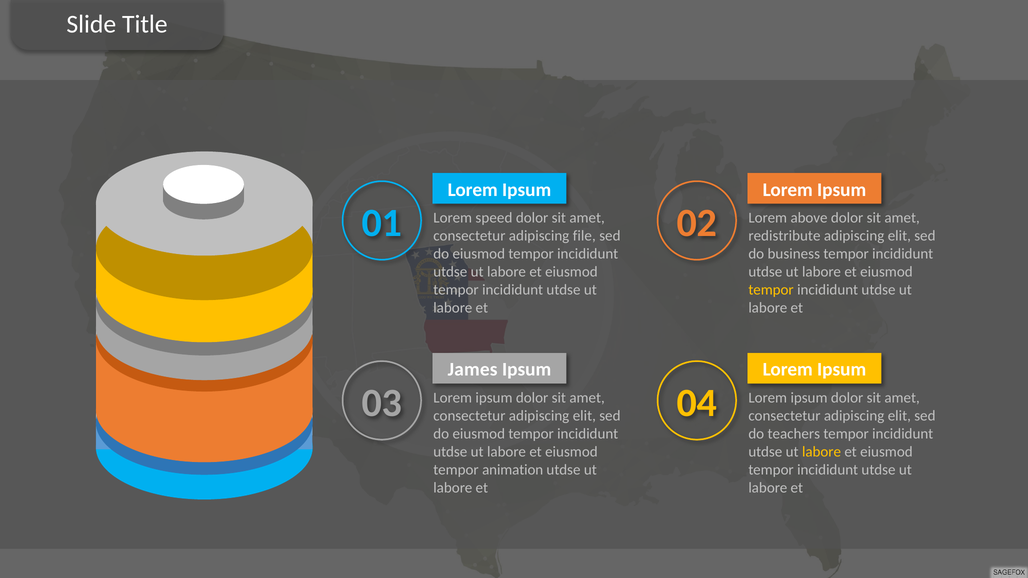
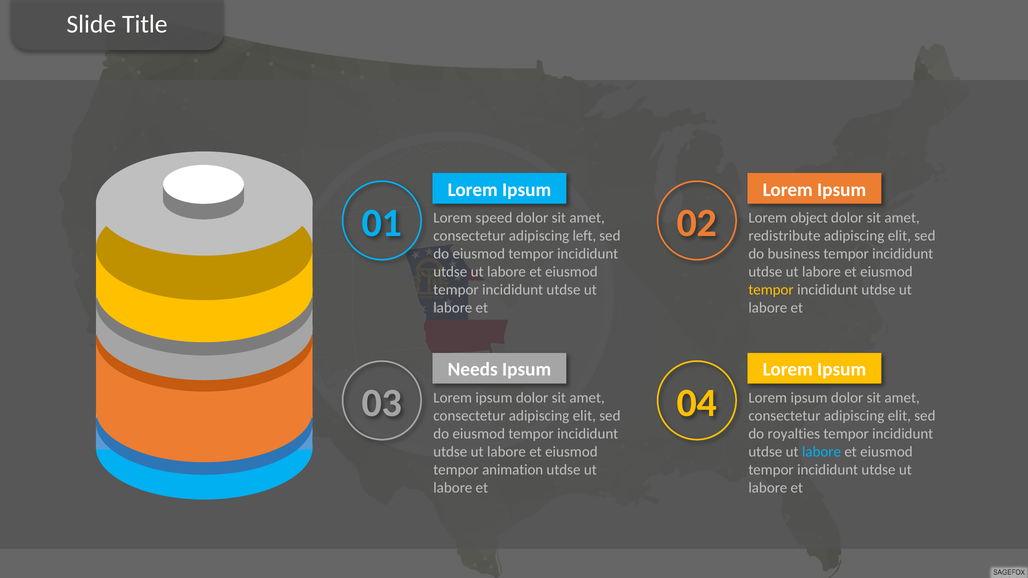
above: above -> object
file: file -> left
James: James -> Needs
teachers: teachers -> royalties
labore at (822, 452) colour: yellow -> light blue
